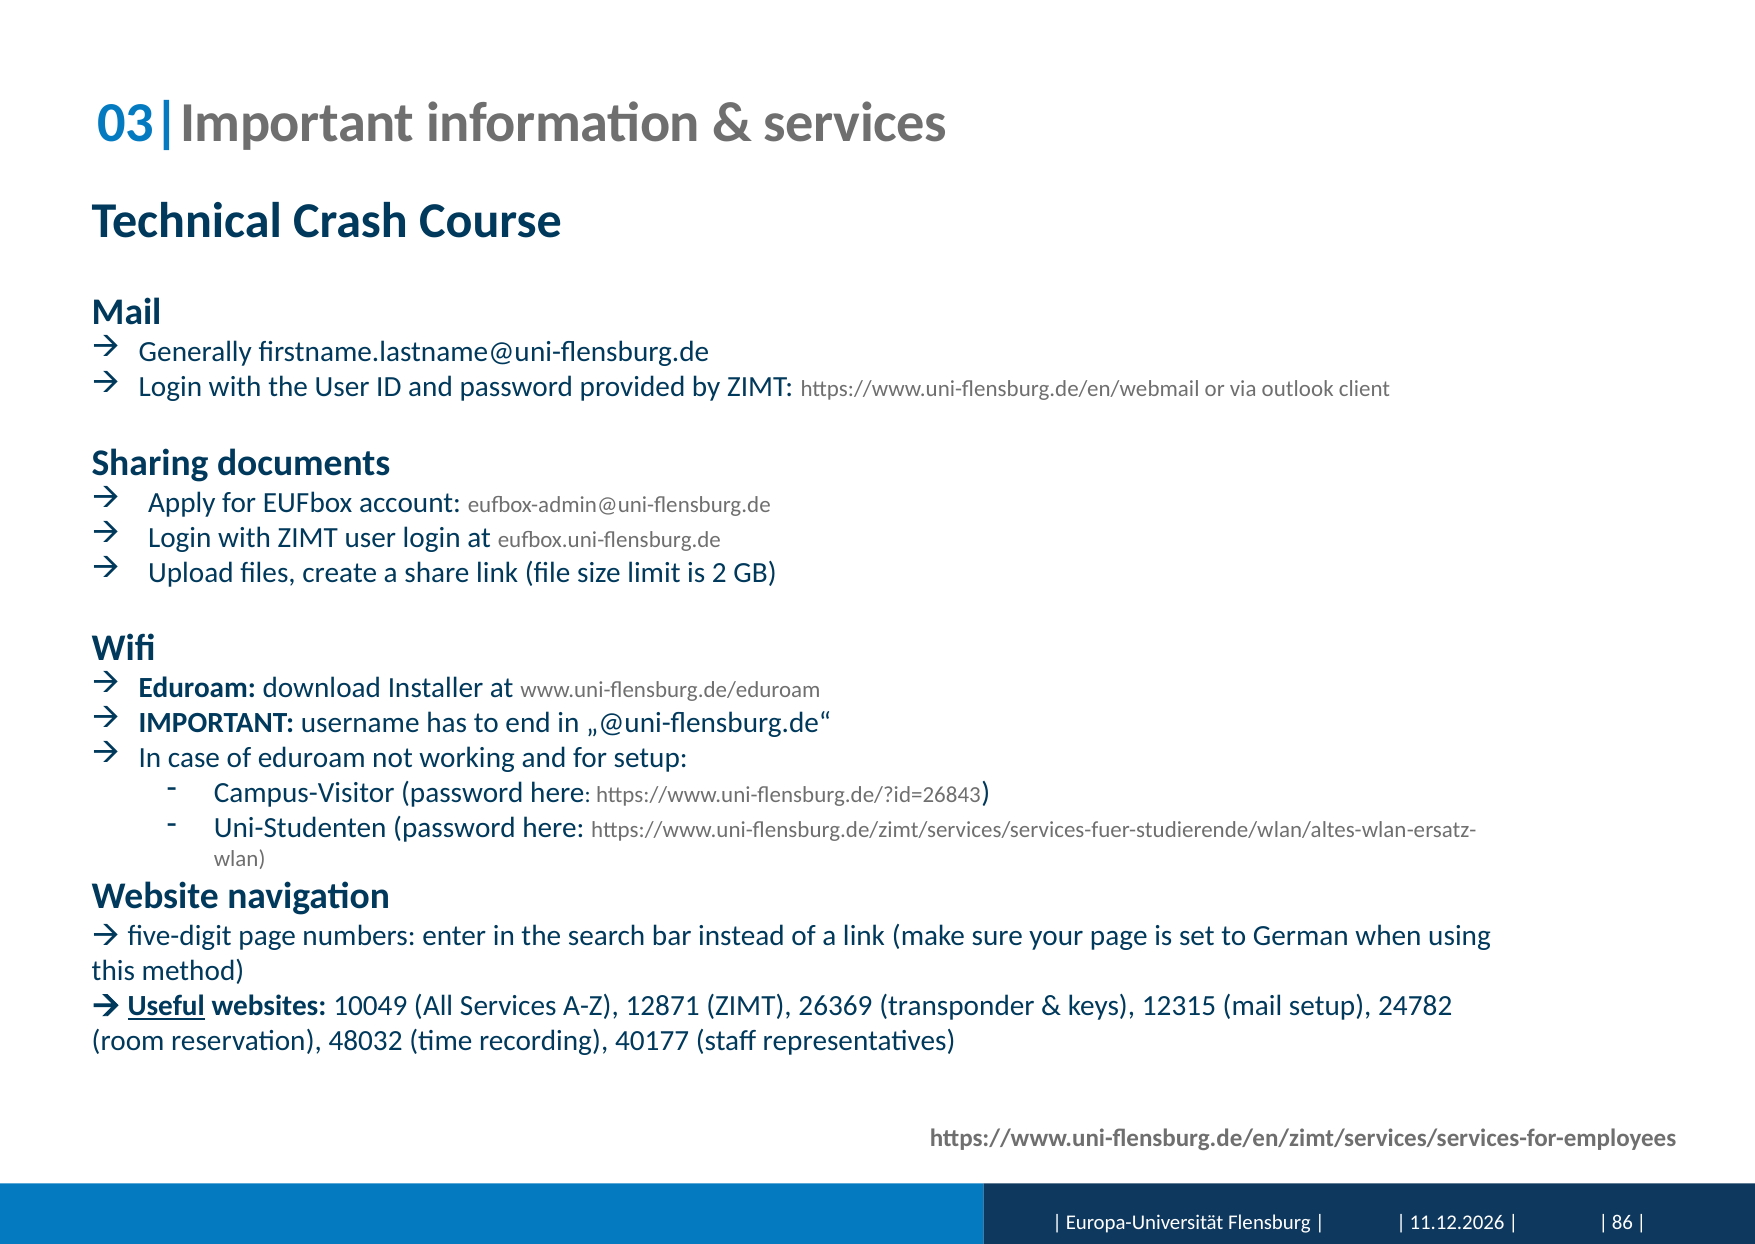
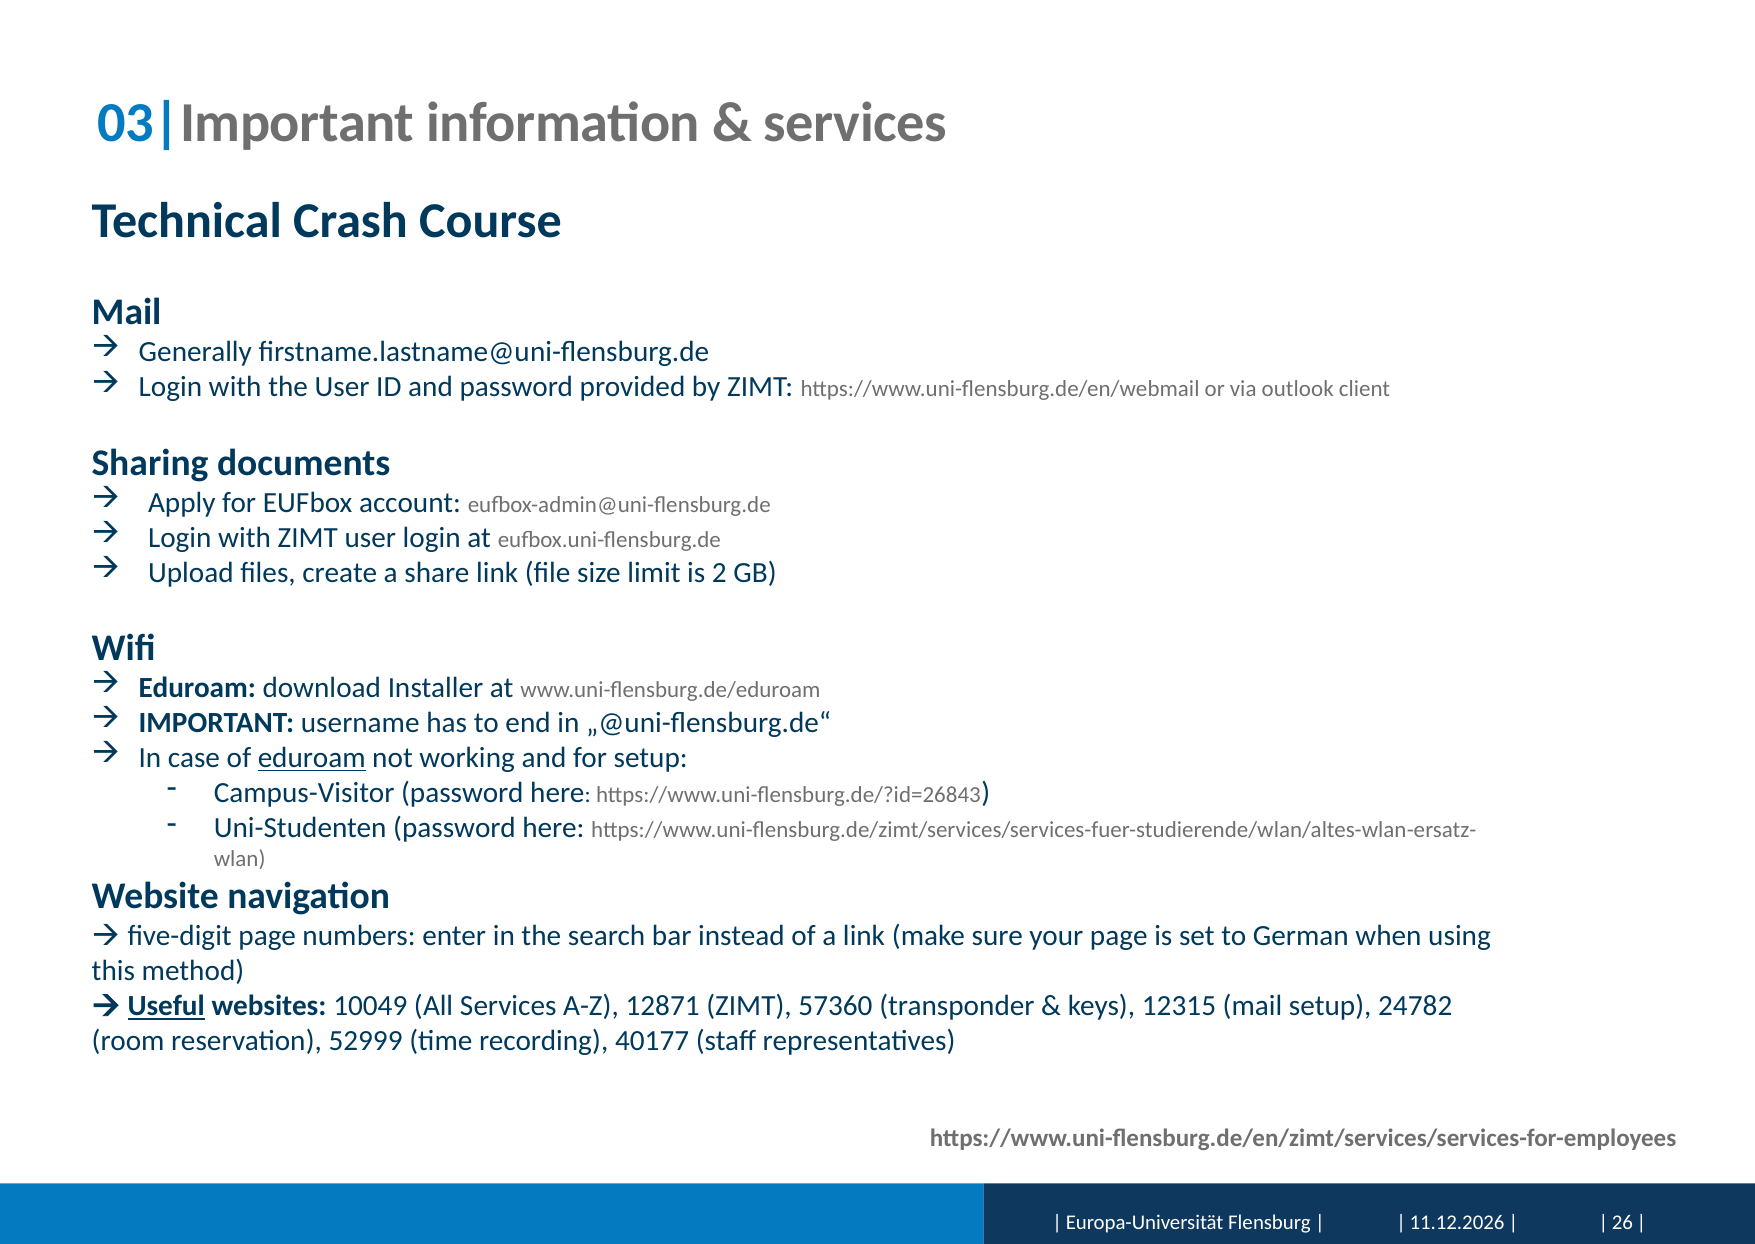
eduroam at (312, 758) underline: none -> present
26369: 26369 -> 57360
48032: 48032 -> 52999
86: 86 -> 26
